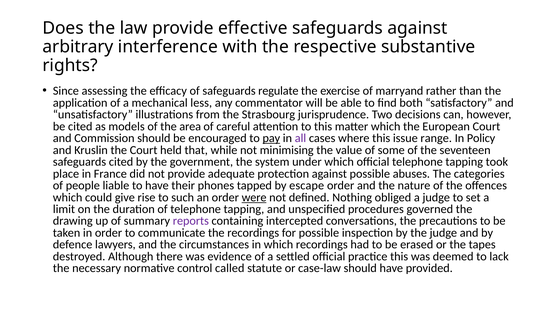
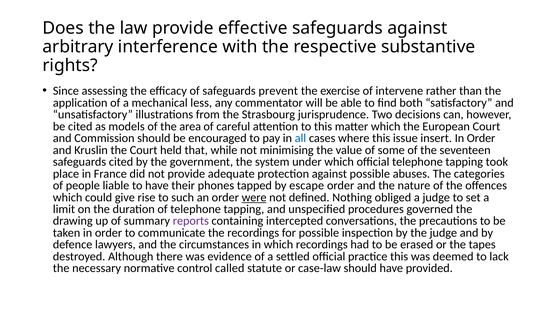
regulate: regulate -> prevent
marryand: marryand -> intervene
pay underline: present -> none
all colour: purple -> blue
range: range -> insert
Policy at (481, 138): Policy -> Order
